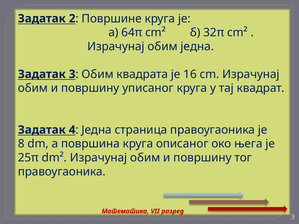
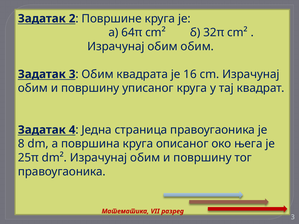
обим једна: једна -> обим
